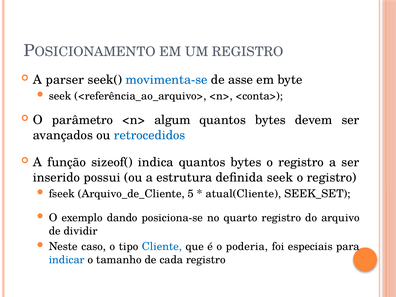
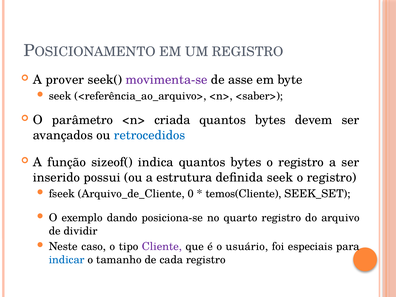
parser: parser -> prover
movimenta-se colour: blue -> purple
<conta>: <conta> -> <saber>
algum: algum -> criada
5: 5 -> 0
atual(Cliente: atual(Cliente -> temos(Cliente
Cliente colour: blue -> purple
poderia: poderia -> usuário
